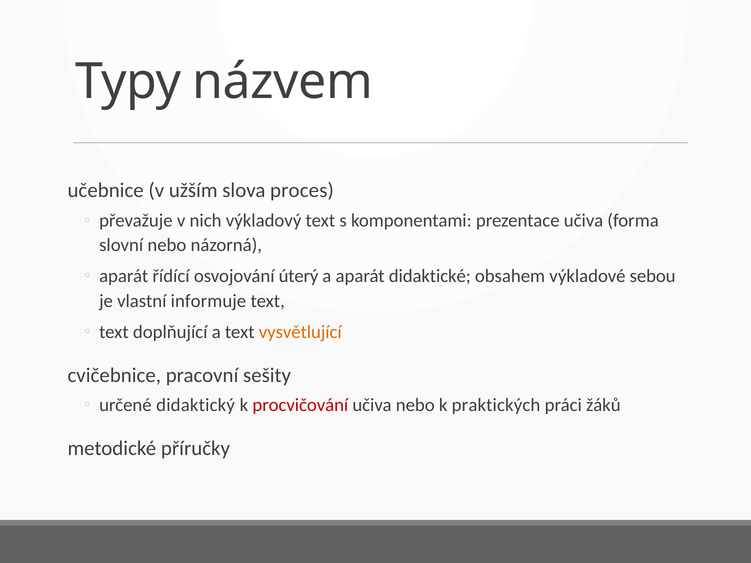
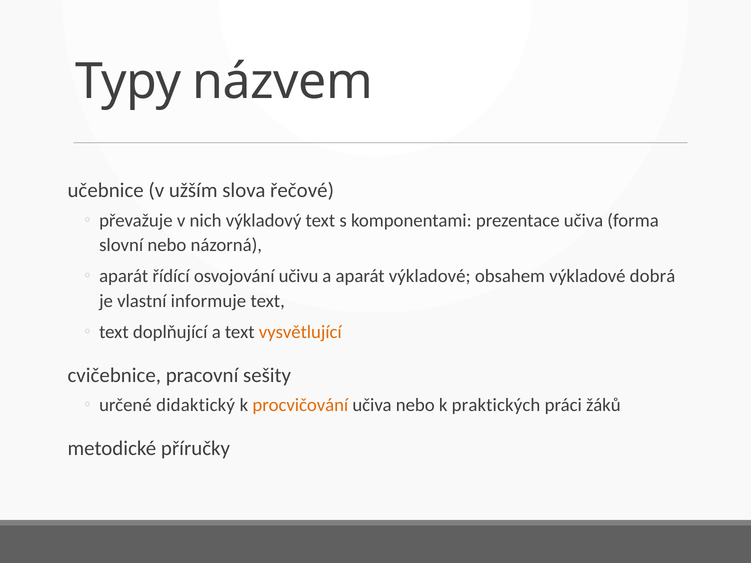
proces: proces -> řečové
úterý: úterý -> učivu
aparát didaktické: didaktické -> výkladové
sebou: sebou -> dobrá
procvičování colour: red -> orange
